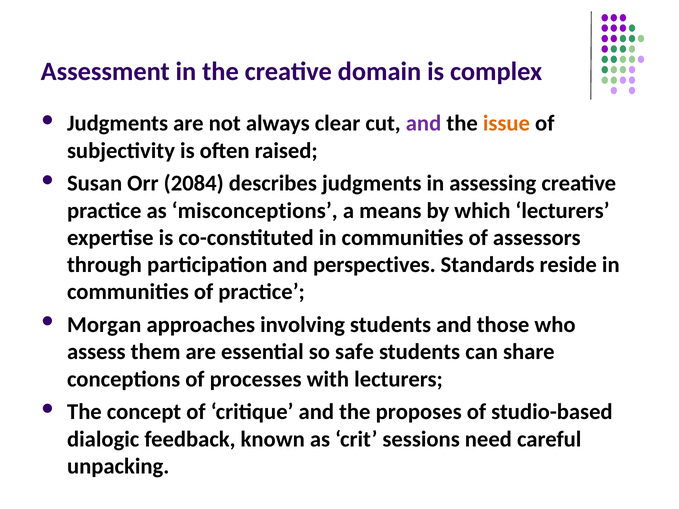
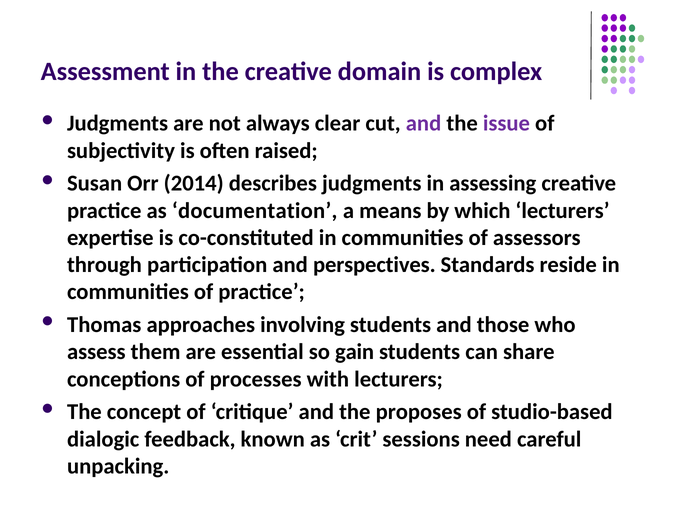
issue colour: orange -> purple
2084: 2084 -> 2014
misconceptions: misconceptions -> documentation
Morgan: Morgan -> Thomas
safe: safe -> gain
